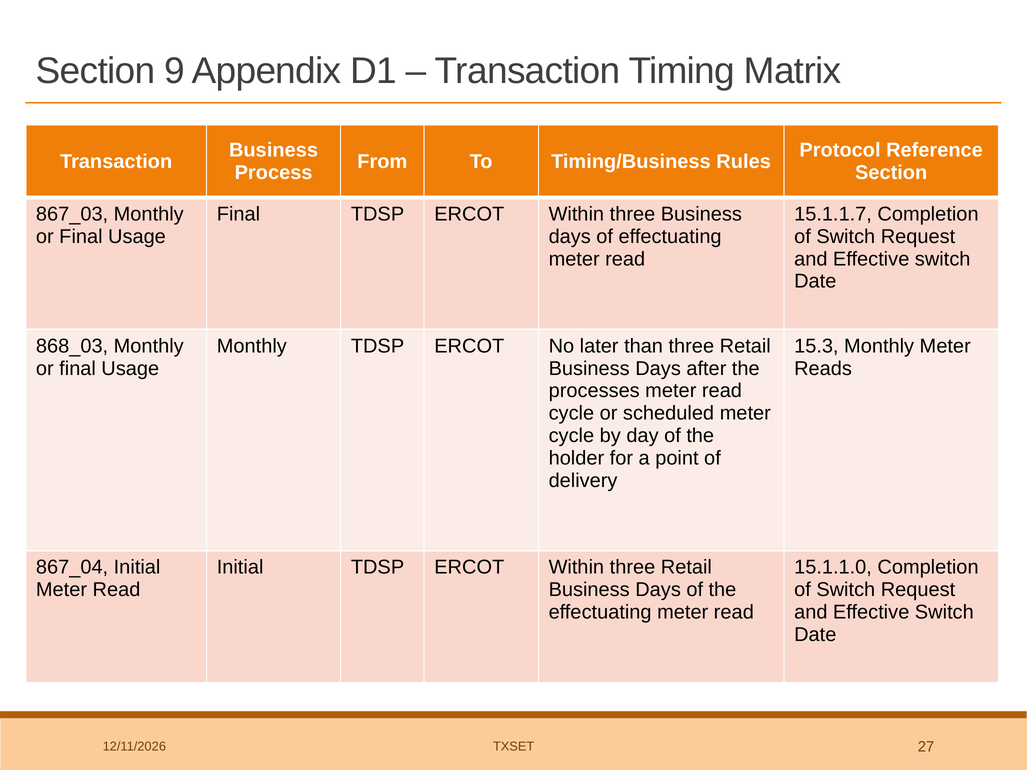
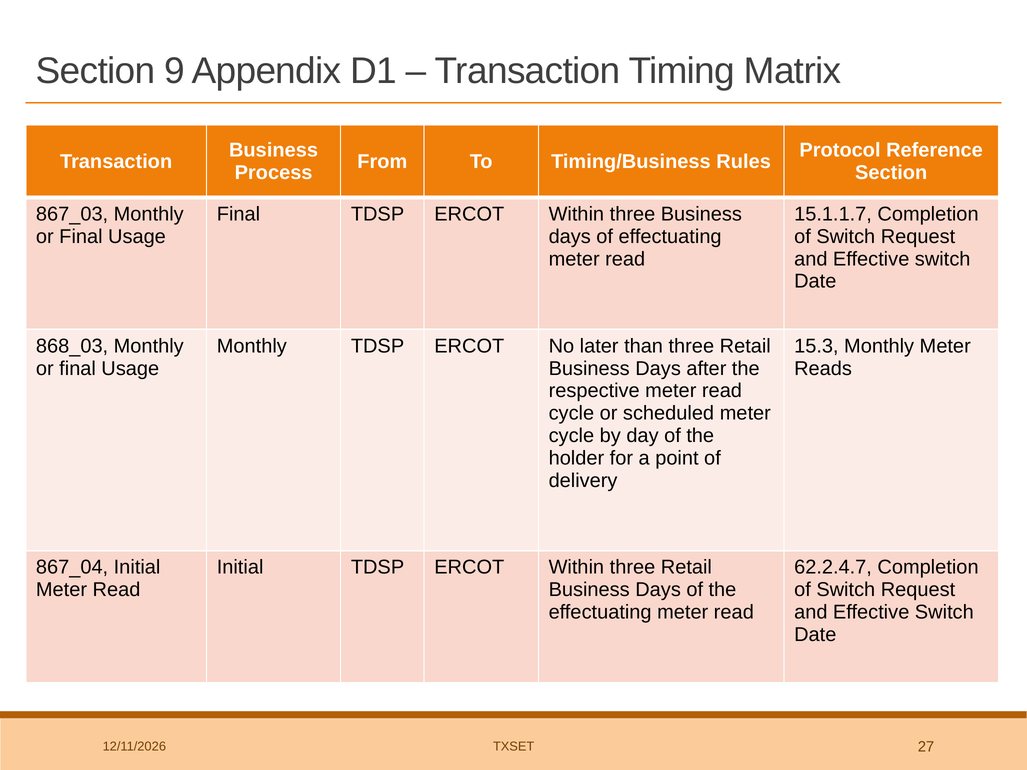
processes: processes -> respective
15.1.1.0: 15.1.1.0 -> 62.2.4.7
